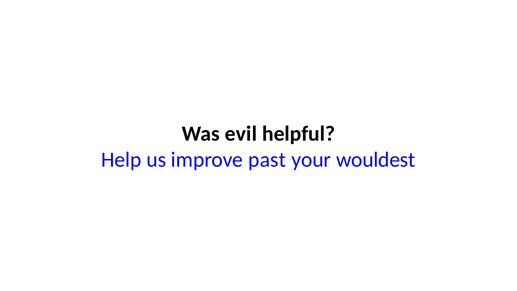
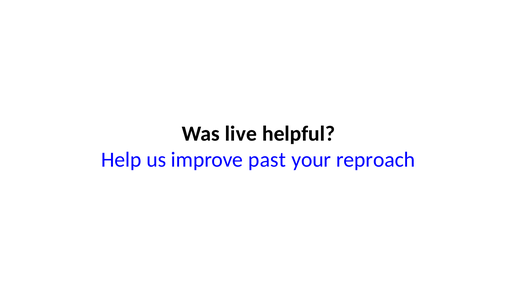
evil: evil -> live
wouldest: wouldest -> reproach
